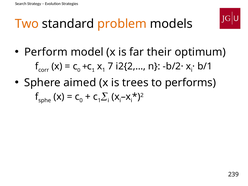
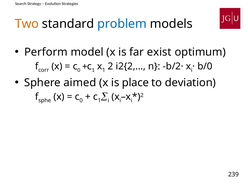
problem colour: orange -> blue
their: their -> exist
7: 7 -> 2
b/1: b/1 -> b/0
trees: trees -> place
performs: performs -> deviation
